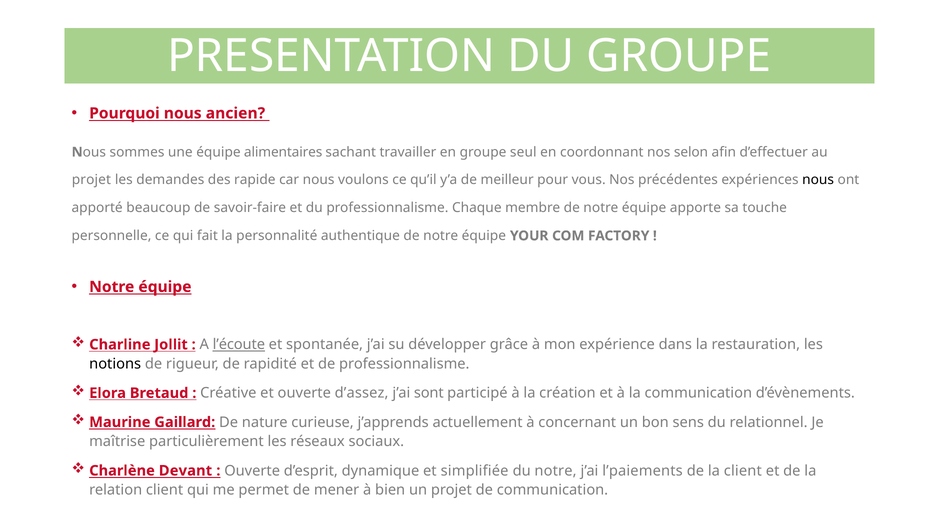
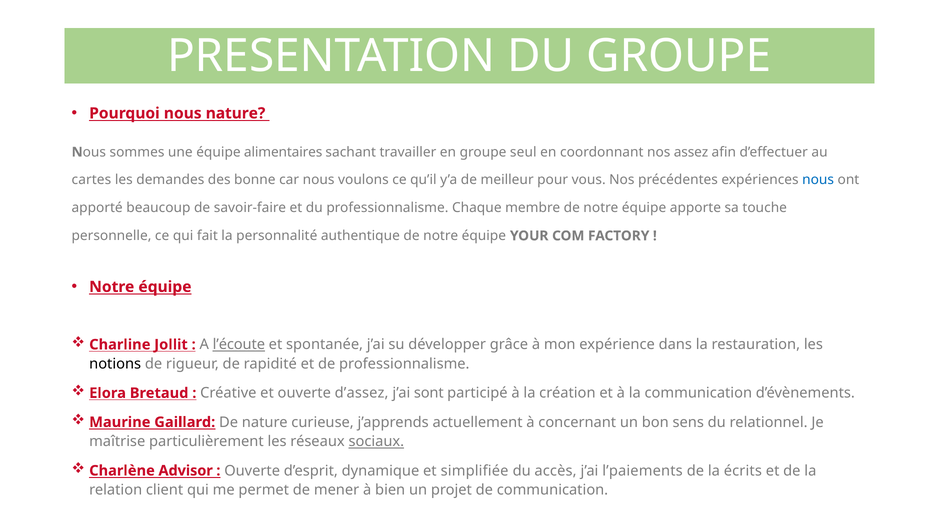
nous ancien: ancien -> nature
selon: selon -> assez
projet at (91, 180): projet -> cartes
rapide: rapide -> bonne
nous at (818, 180) colour: black -> blue
sociaux underline: none -> present
Devant: Devant -> Advisor
du notre: notre -> accès
la client: client -> écrits
